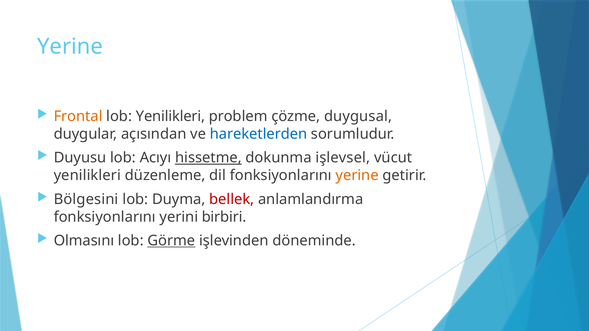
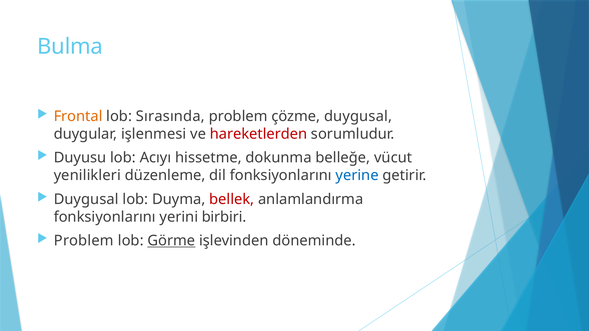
Yerine at (70, 46): Yerine -> Bulma
lob Yenilikleri: Yenilikleri -> Sırasında
açısından: açısından -> işlenmesi
hareketlerden colour: blue -> red
hissetme underline: present -> none
işlevsel: işlevsel -> belleğe
yerine at (357, 176) colour: orange -> blue
Bölgesini at (86, 199): Bölgesini -> Duygusal
Olmasını at (84, 241): Olmasını -> Problem
